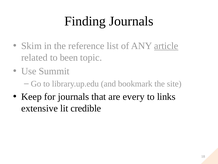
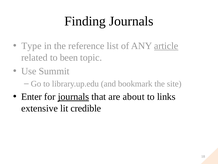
Skim: Skim -> Type
Keep: Keep -> Enter
journals at (73, 96) underline: none -> present
every: every -> about
